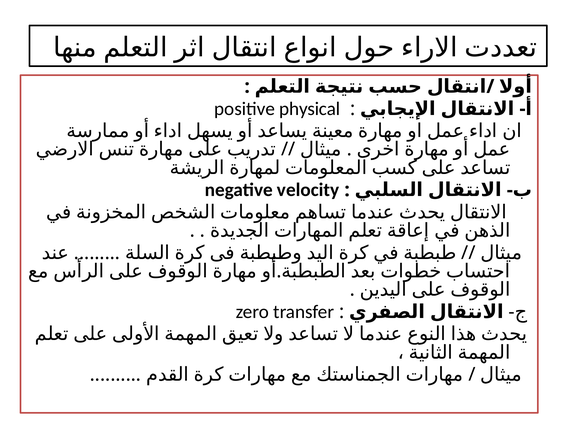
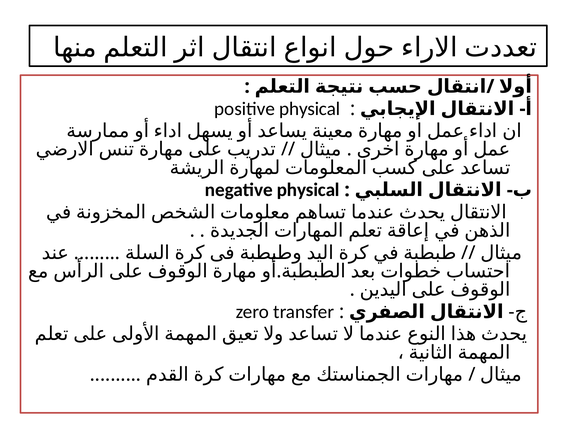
negative velocity: velocity -> physical
